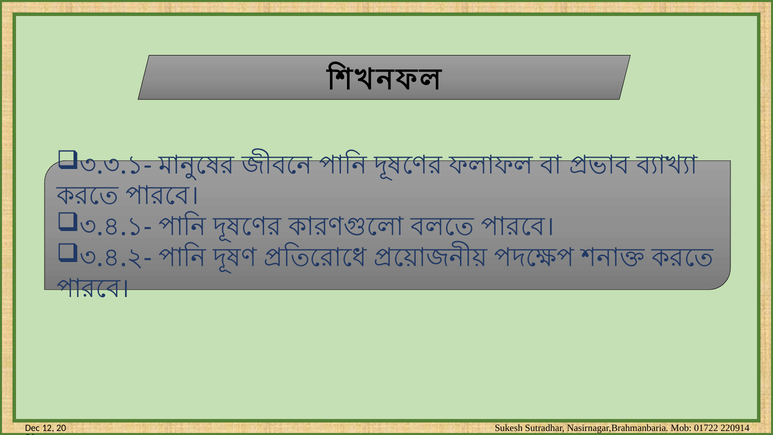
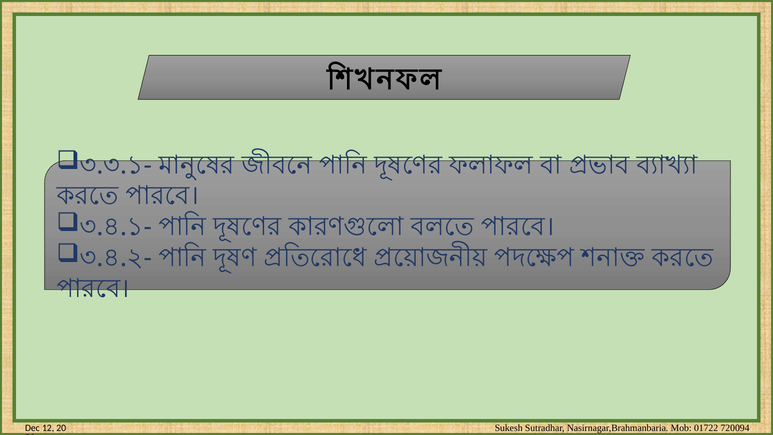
220914: 220914 -> 720094
